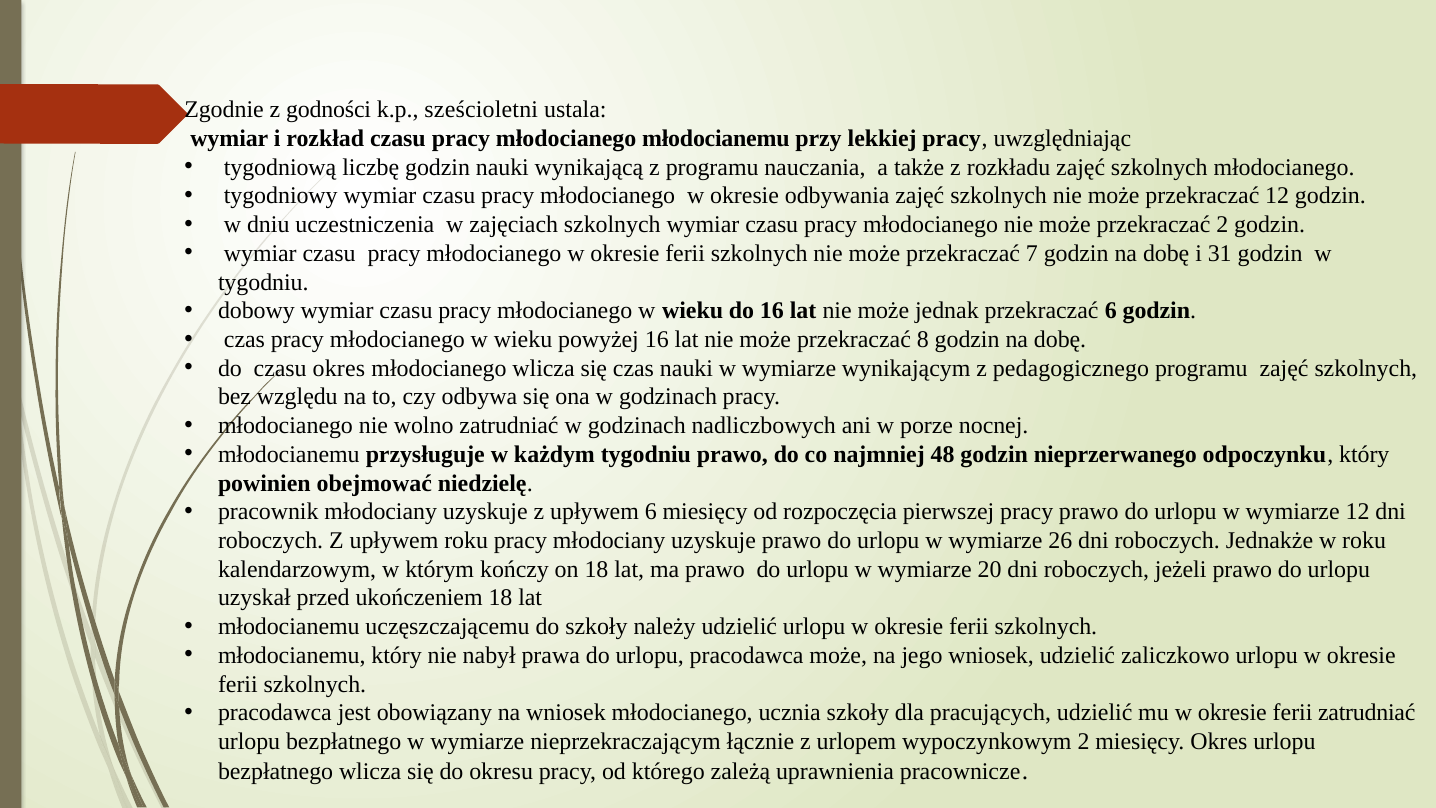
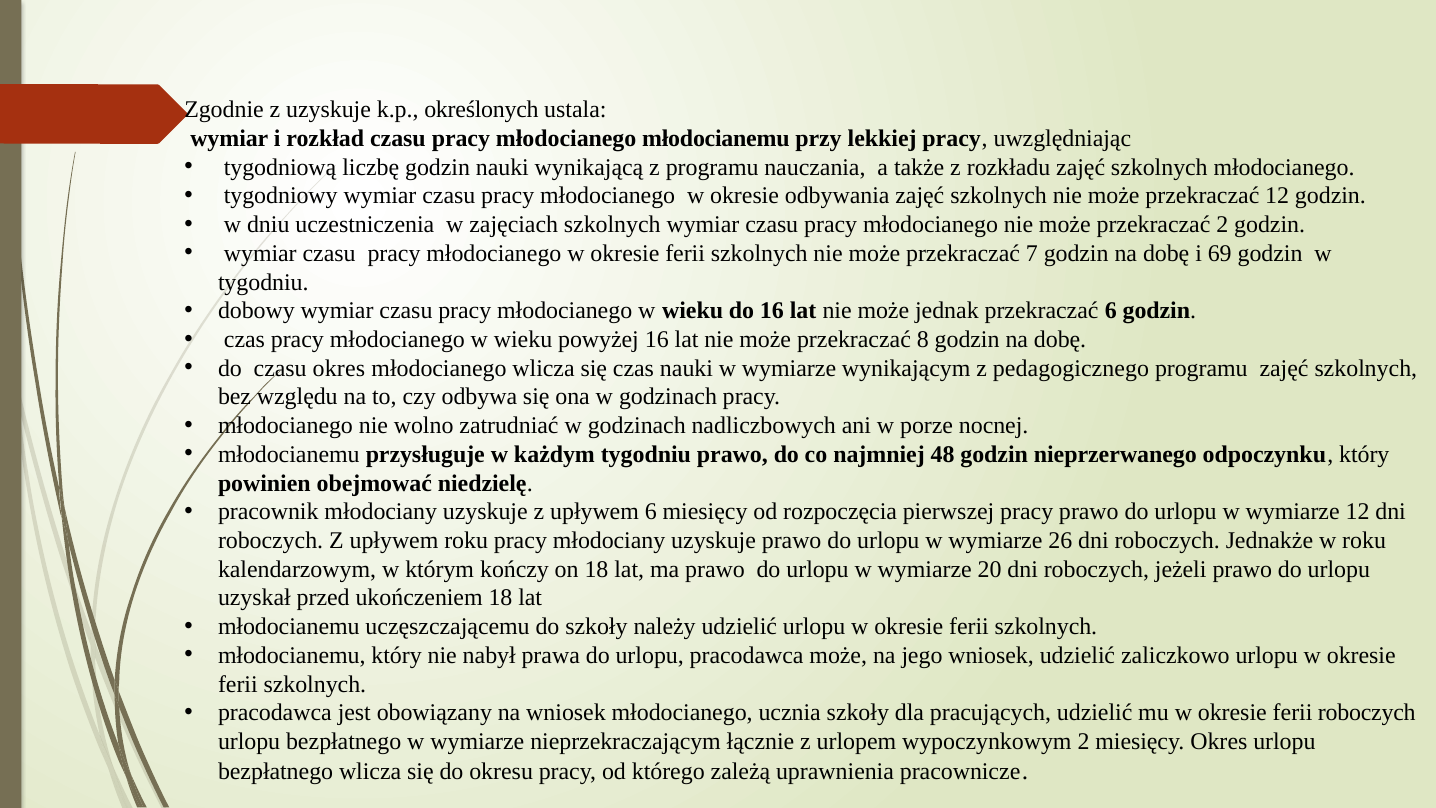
z godności: godności -> uzyskuje
sześcioletni: sześcioletni -> określonych
31: 31 -> 69
ferii zatrudniać: zatrudniać -> roboczych
